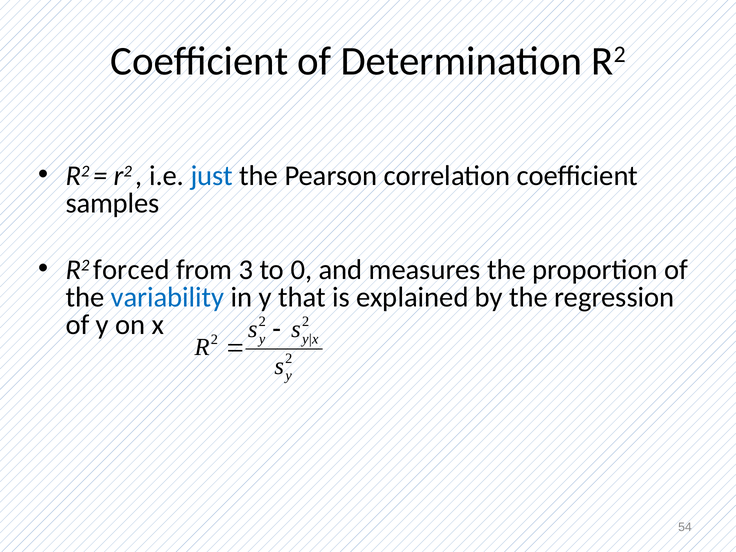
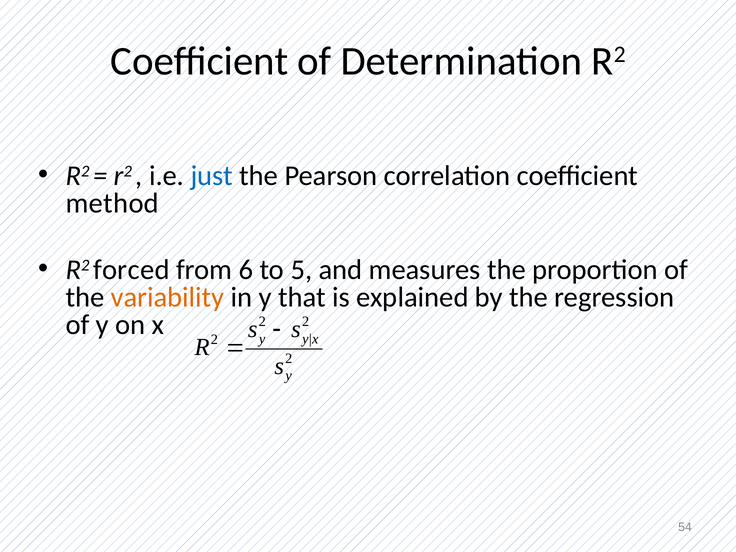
samples: samples -> method
3: 3 -> 6
0: 0 -> 5
variability colour: blue -> orange
